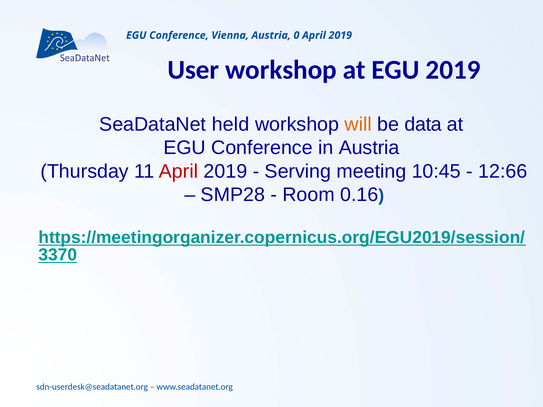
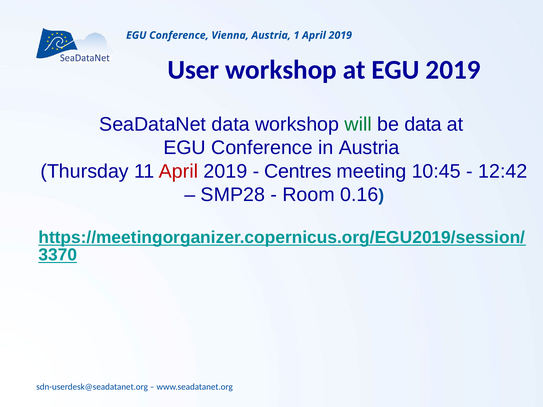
0: 0 -> 1
SeaDataNet held: held -> data
will colour: orange -> green
Serving: Serving -> Centres
12:66: 12:66 -> 12:42
